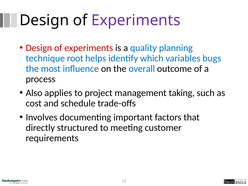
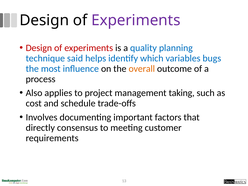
root: root -> said
overall colour: blue -> orange
structured: structured -> consensus
